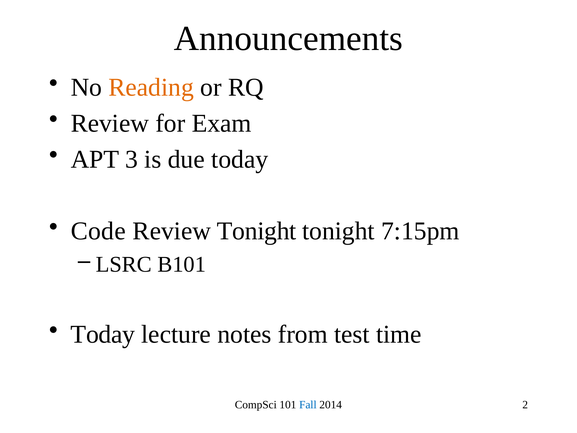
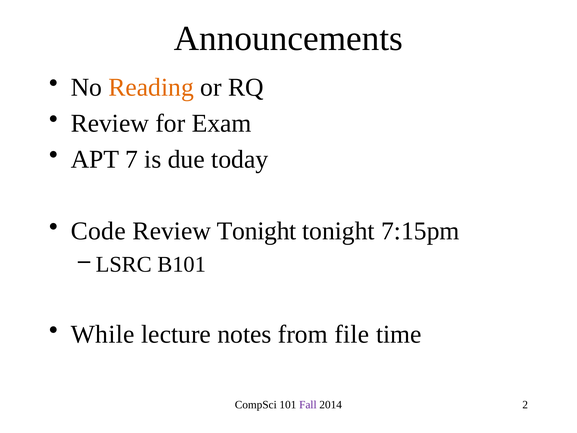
3: 3 -> 7
Today at (103, 334): Today -> While
test: test -> file
Fall colour: blue -> purple
